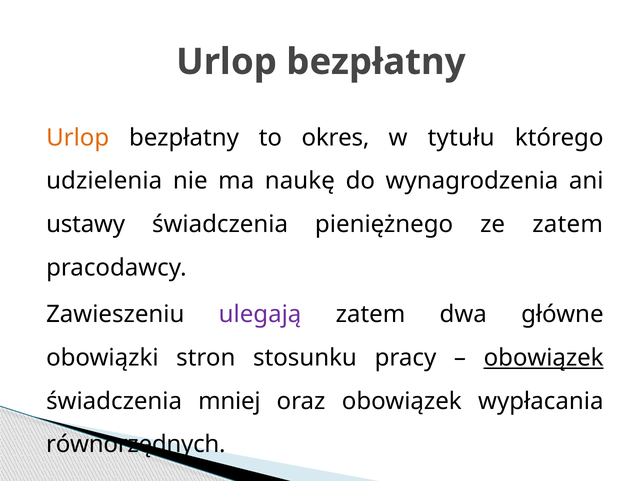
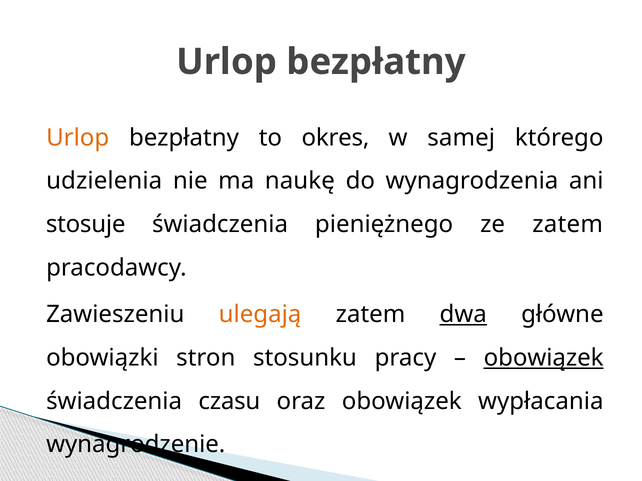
tytułu: tytułu -> samej
ustawy: ustawy -> stosuje
ulegają colour: purple -> orange
dwa underline: none -> present
mniej: mniej -> czasu
równorzędnych: równorzędnych -> wynagrodzenie
